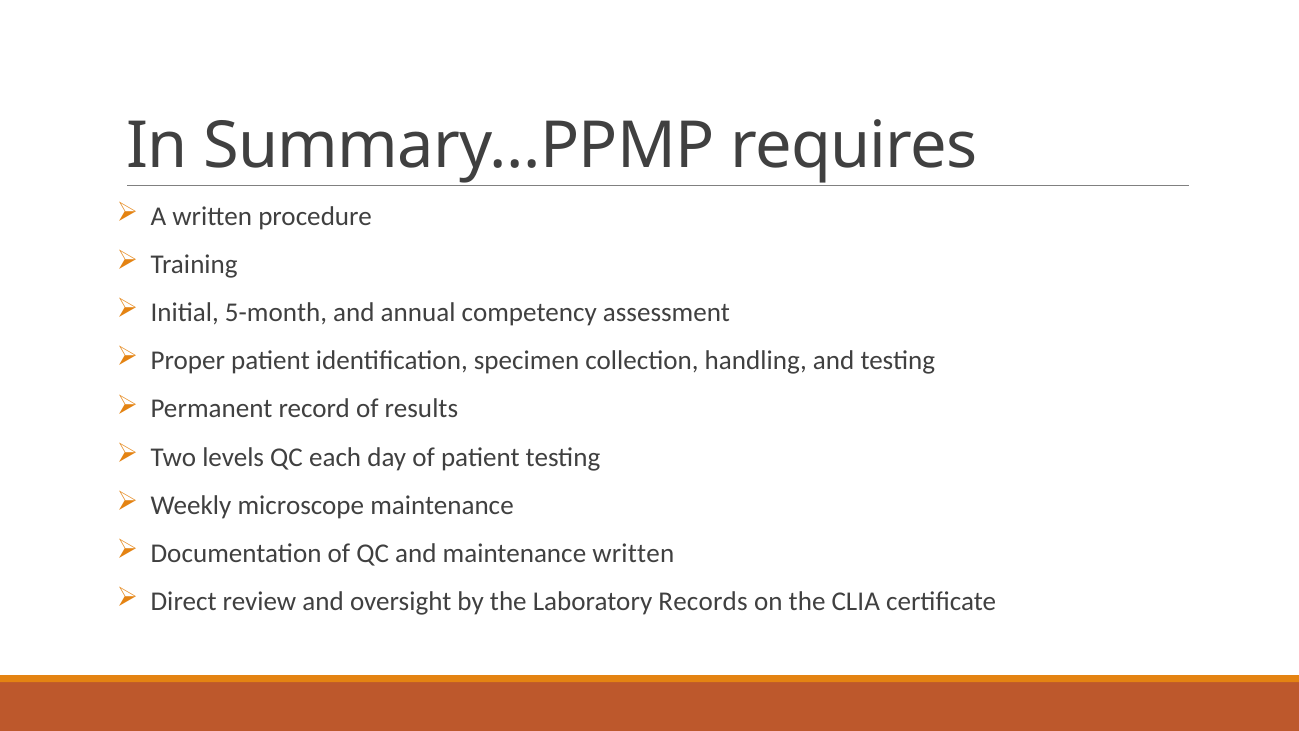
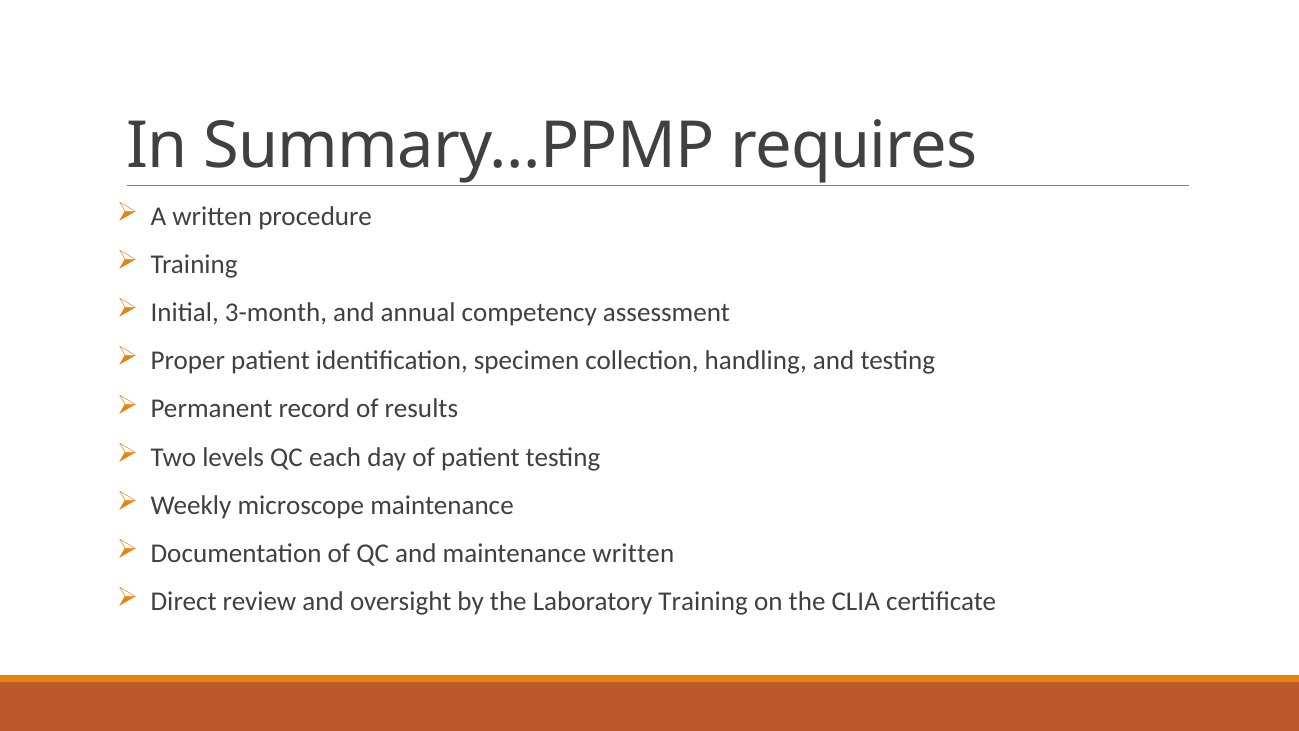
5-month: 5-month -> 3-month
Laboratory Records: Records -> Training
